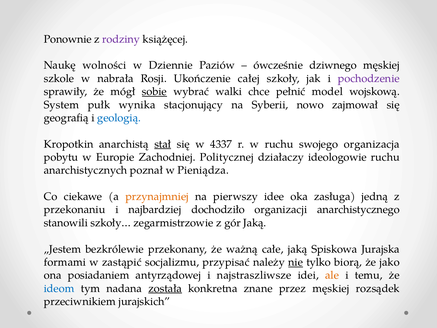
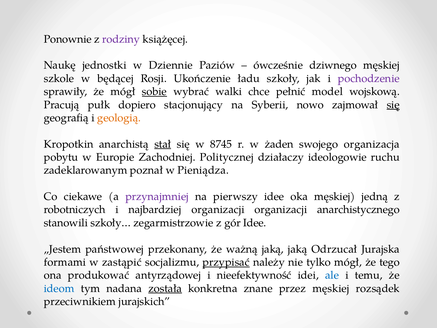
wolności: wolności -> jednostki
nabrała: nabrała -> będącej
całej: całej -> ładu
System: System -> Pracują
wynika: wynika -> dopiero
się at (393, 105) underline: none -> present
geologią colour: blue -> orange
4337: 4337 -> 8745
w ruchu: ruchu -> żaden
anarchistycznych: anarchistycznych -> zadeklarowanym
przynajmniej colour: orange -> purple
oka zasługa: zasługa -> męskiej
przekonaniu: przekonaniu -> robotniczych
najbardziej dochodziło: dochodziło -> organizacji
gór Jaką: Jaką -> Idee
bezkrólewie: bezkrólewie -> państwowej
ważną całe: całe -> jaką
Spiskowa: Spiskowa -> Odrzucał
przypisać underline: none -> present
nie underline: present -> none
tylko biorą: biorą -> mógł
jako: jako -> tego
posiadaniem: posiadaniem -> produkować
najstraszliwsze: najstraszliwsze -> nieefektywność
ale colour: orange -> blue
